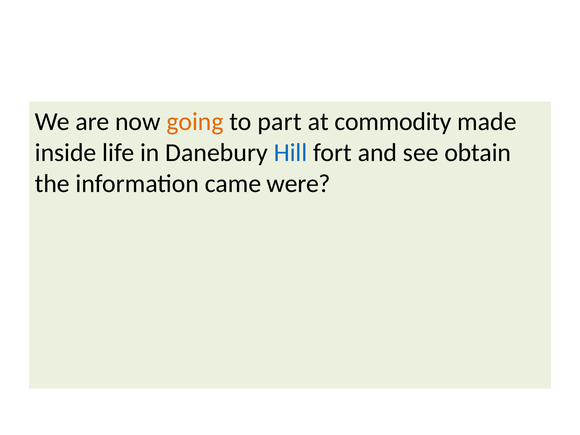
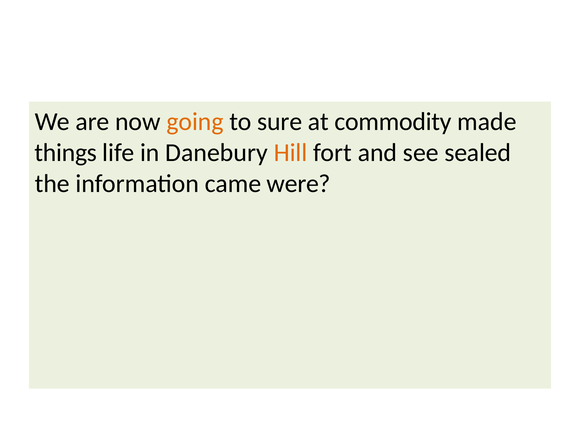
part: part -> sure
inside: inside -> things
Hill colour: blue -> orange
obtain: obtain -> sealed
